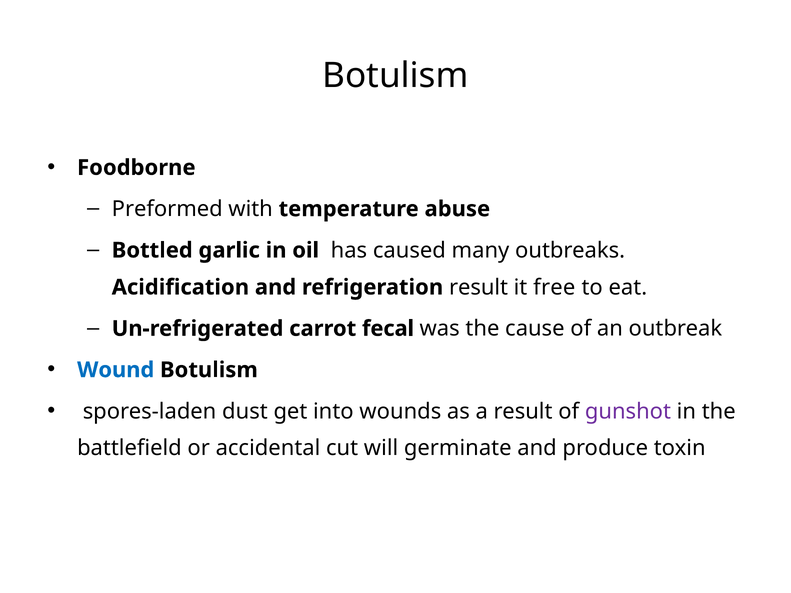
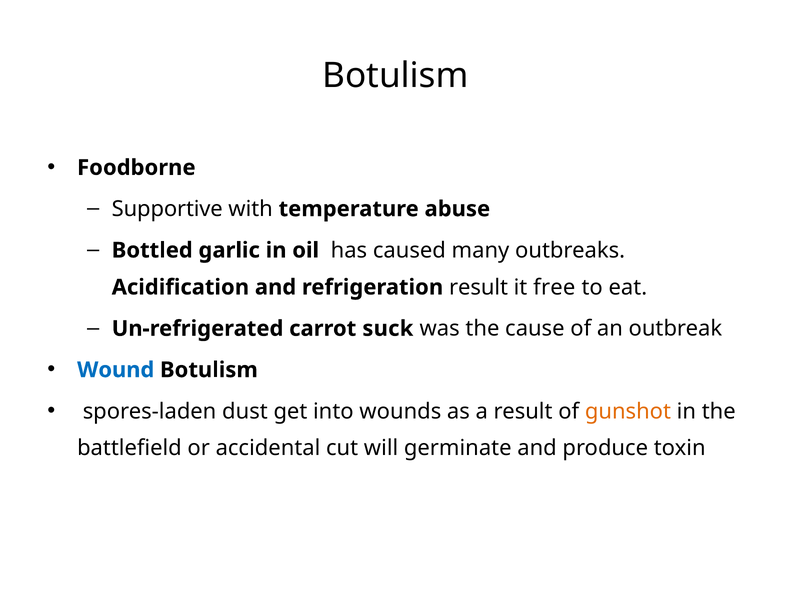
Preformed: Preformed -> Supportive
fecal: fecal -> suck
gunshot colour: purple -> orange
